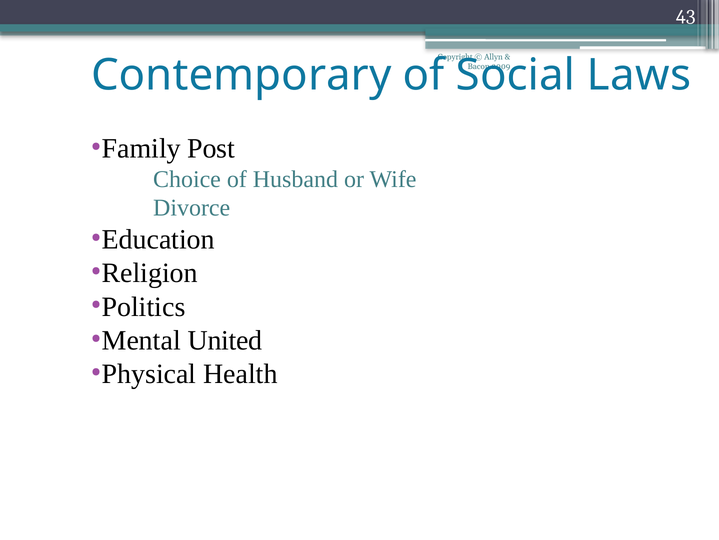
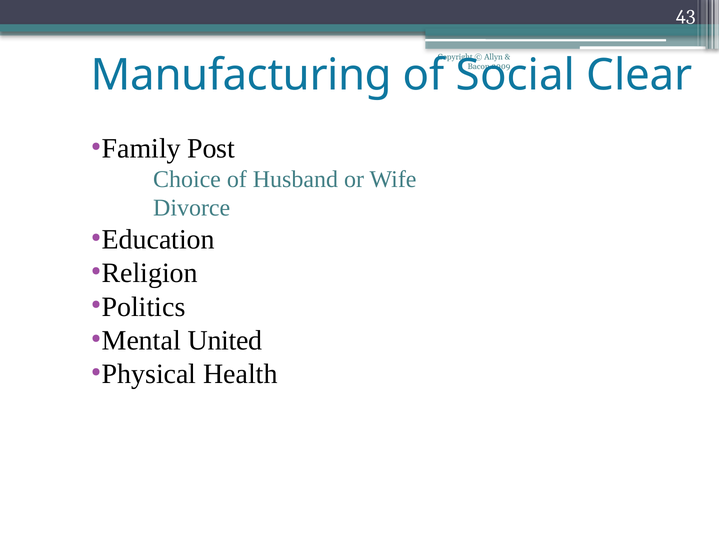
Contemporary: Contemporary -> Manufacturing
Laws: Laws -> Clear
